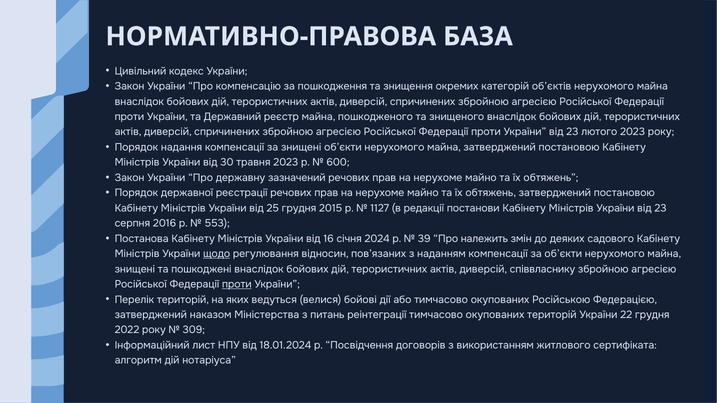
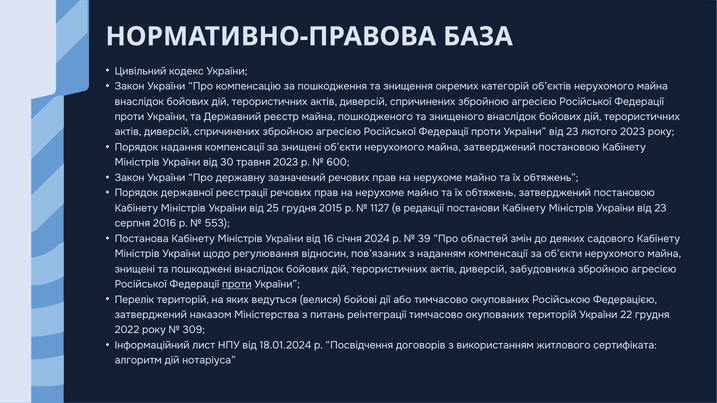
належить: належить -> областей
щодо underline: present -> none
співвласнику: співвласнику -> забудовника
